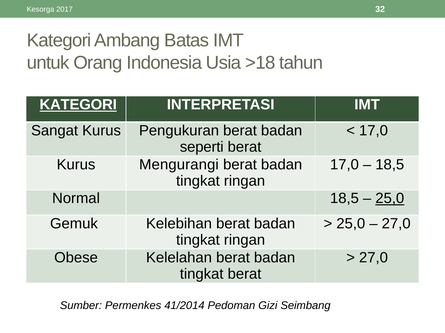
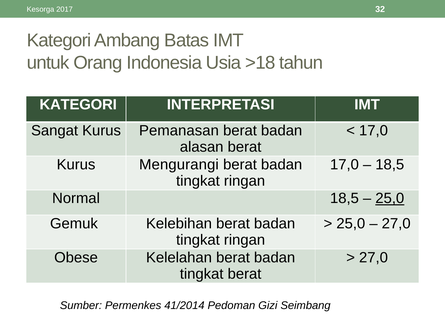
KATEGORI at (78, 105) underline: present -> none
Pengukuran: Pengukuran -> Pemanasan
seperti: seperti -> alasan
